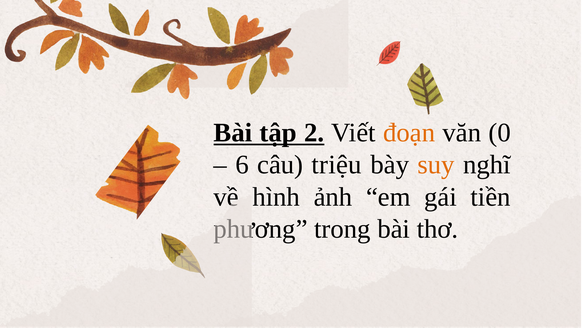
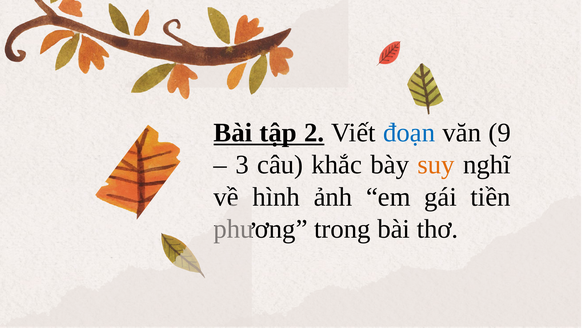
đoạn colour: orange -> blue
0: 0 -> 9
6: 6 -> 3
triệu: triệu -> khắc
